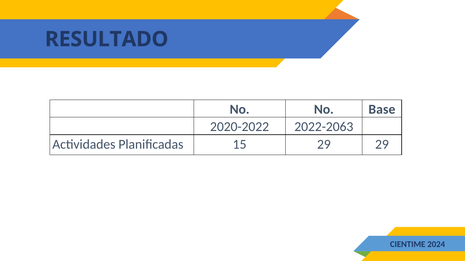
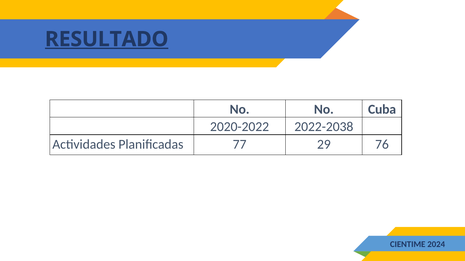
RESULTADO underline: none -> present
Base: Base -> Cuba
2022-2063: 2022-2063 -> 2022-2038
15: 15 -> 77
29 29: 29 -> 76
